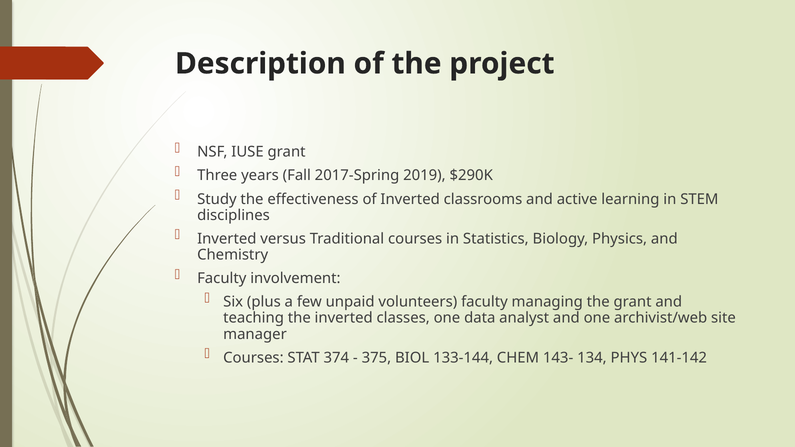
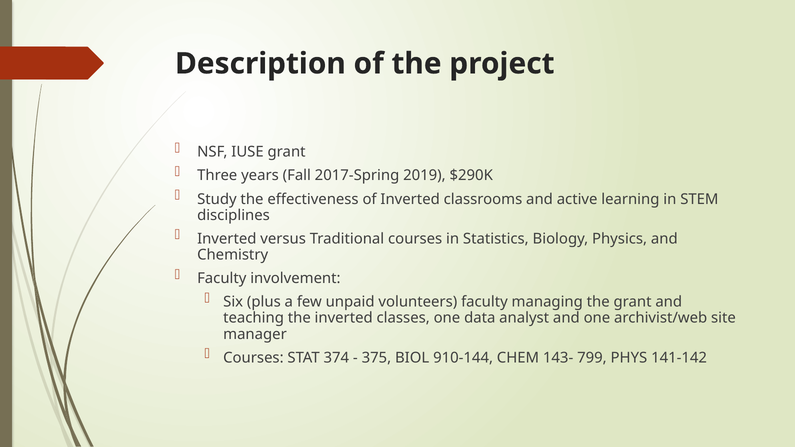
133-144: 133-144 -> 910-144
134: 134 -> 799
